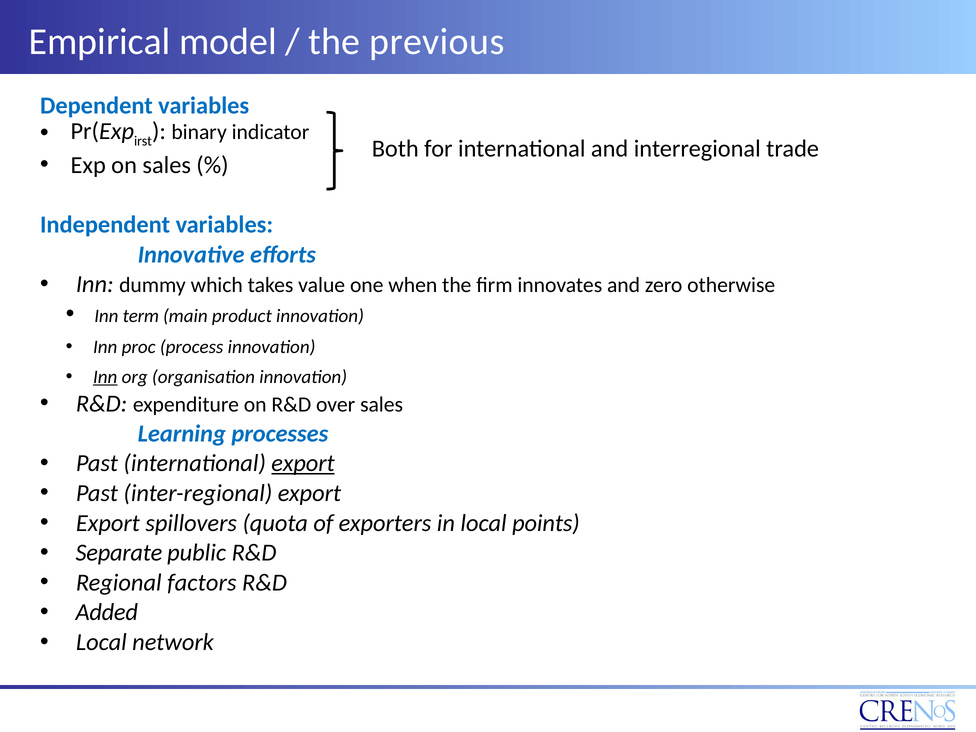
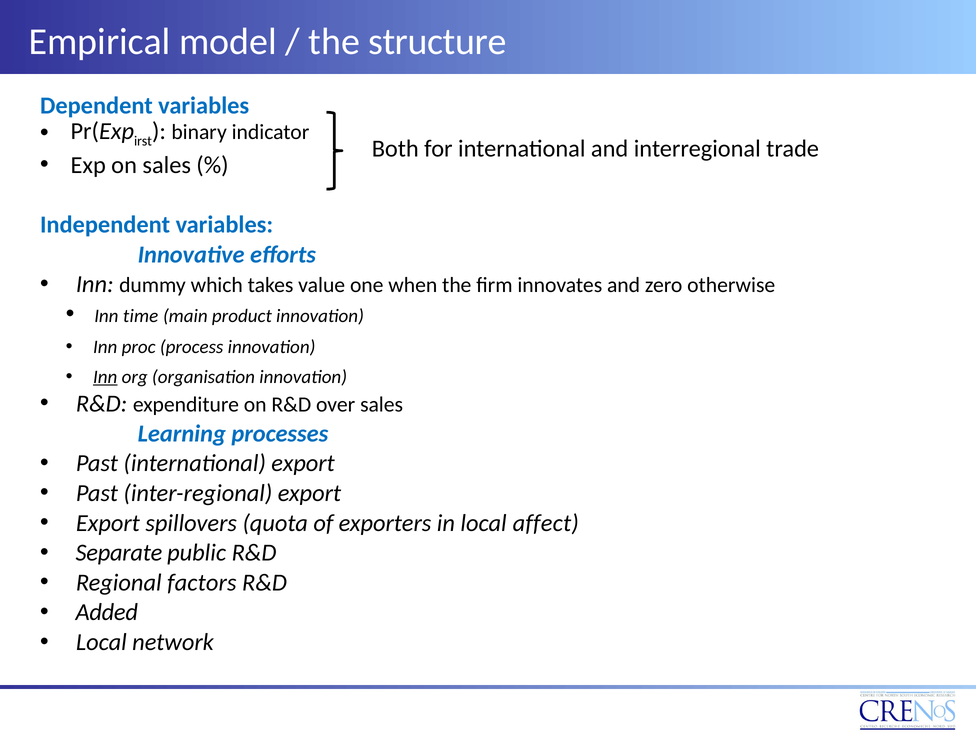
previous: previous -> structure
term: term -> time
export at (303, 463) underline: present -> none
points: points -> affect
